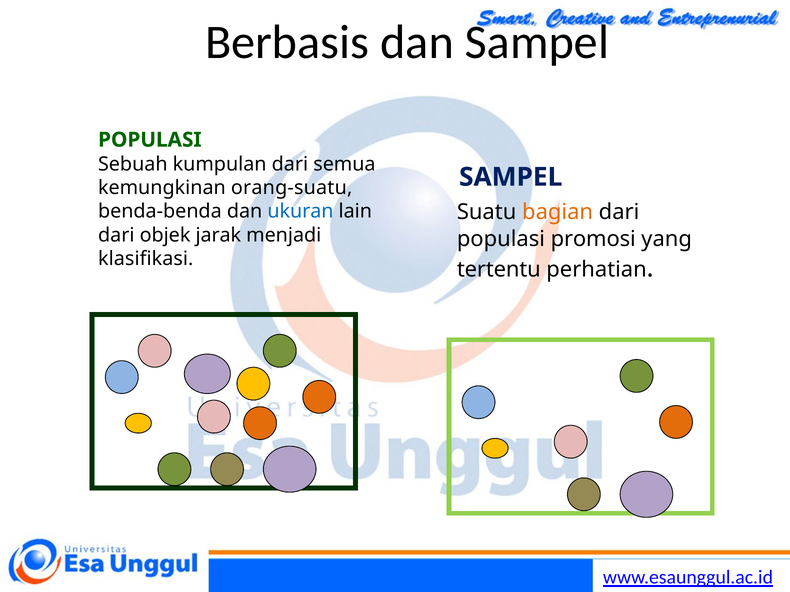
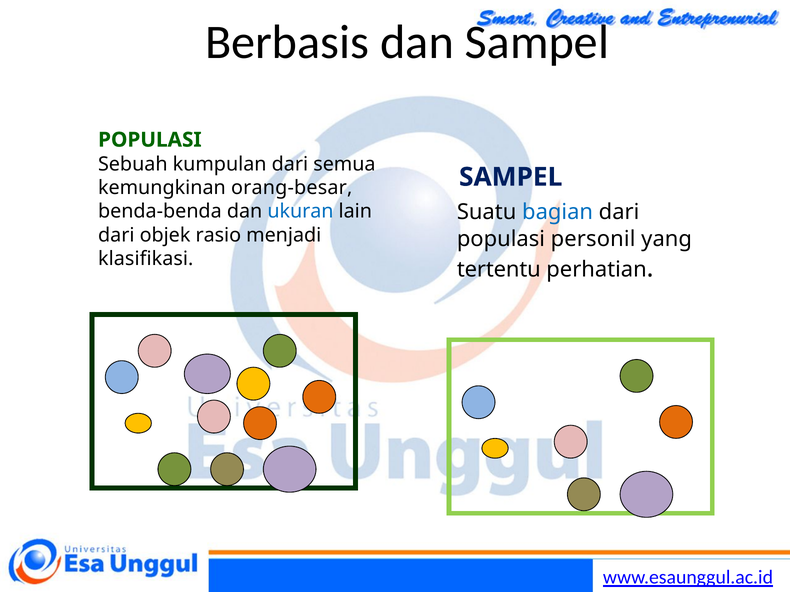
orang-suatu: orang-suatu -> orang-besar
bagian colour: orange -> blue
jarak: jarak -> rasio
promosi: promosi -> personil
